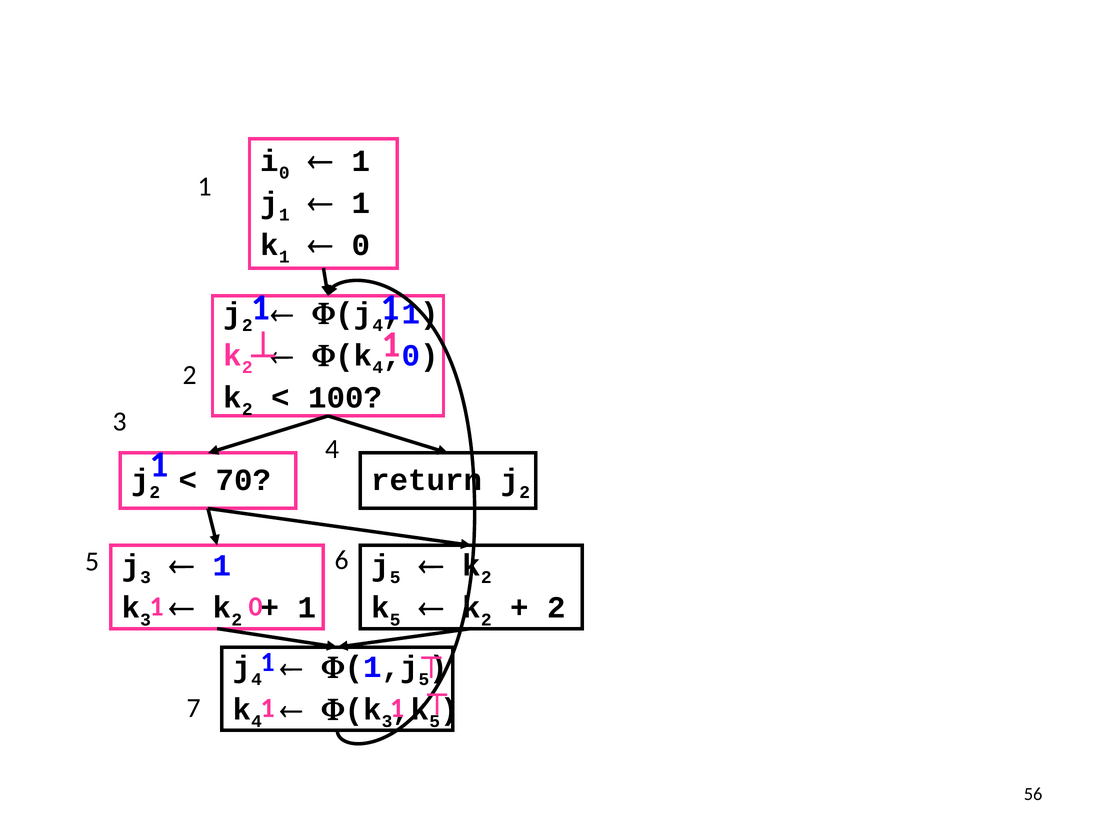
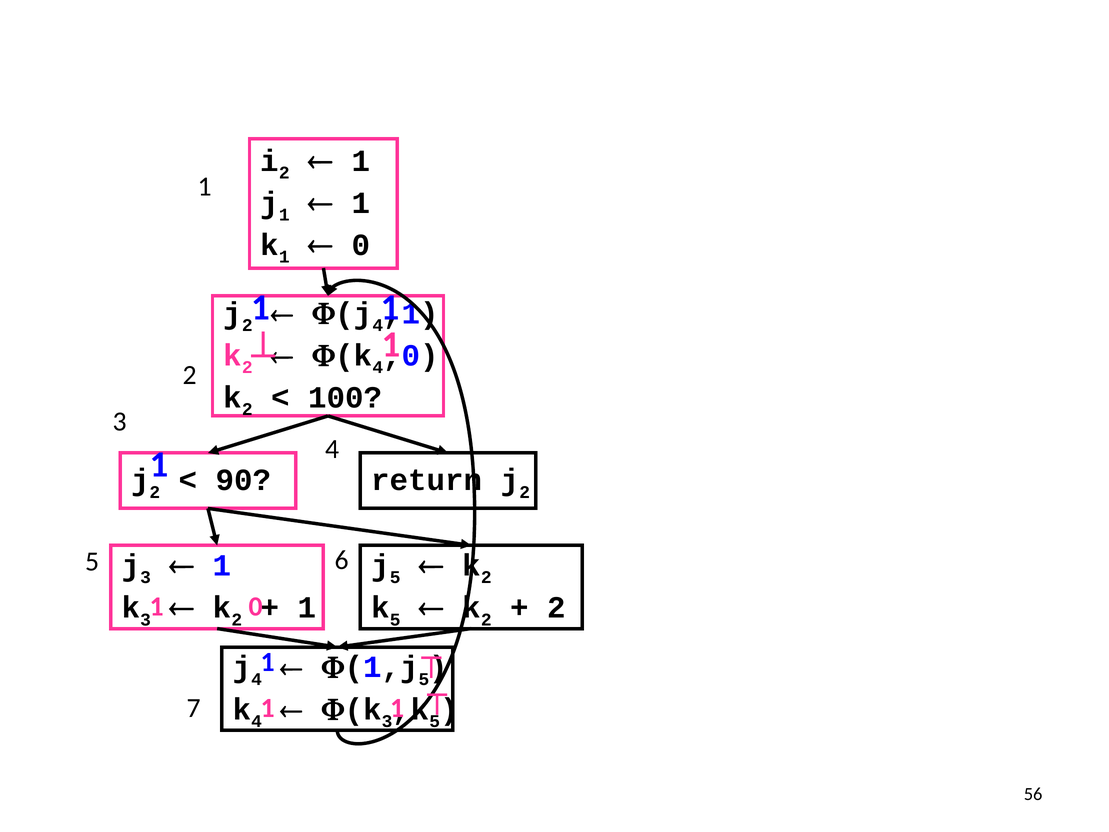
0 at (284, 173): 0 -> 2
70: 70 -> 90
